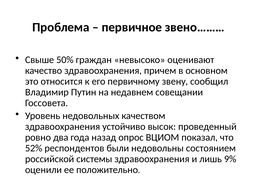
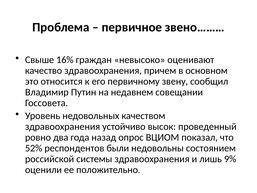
50%: 50% -> 16%
